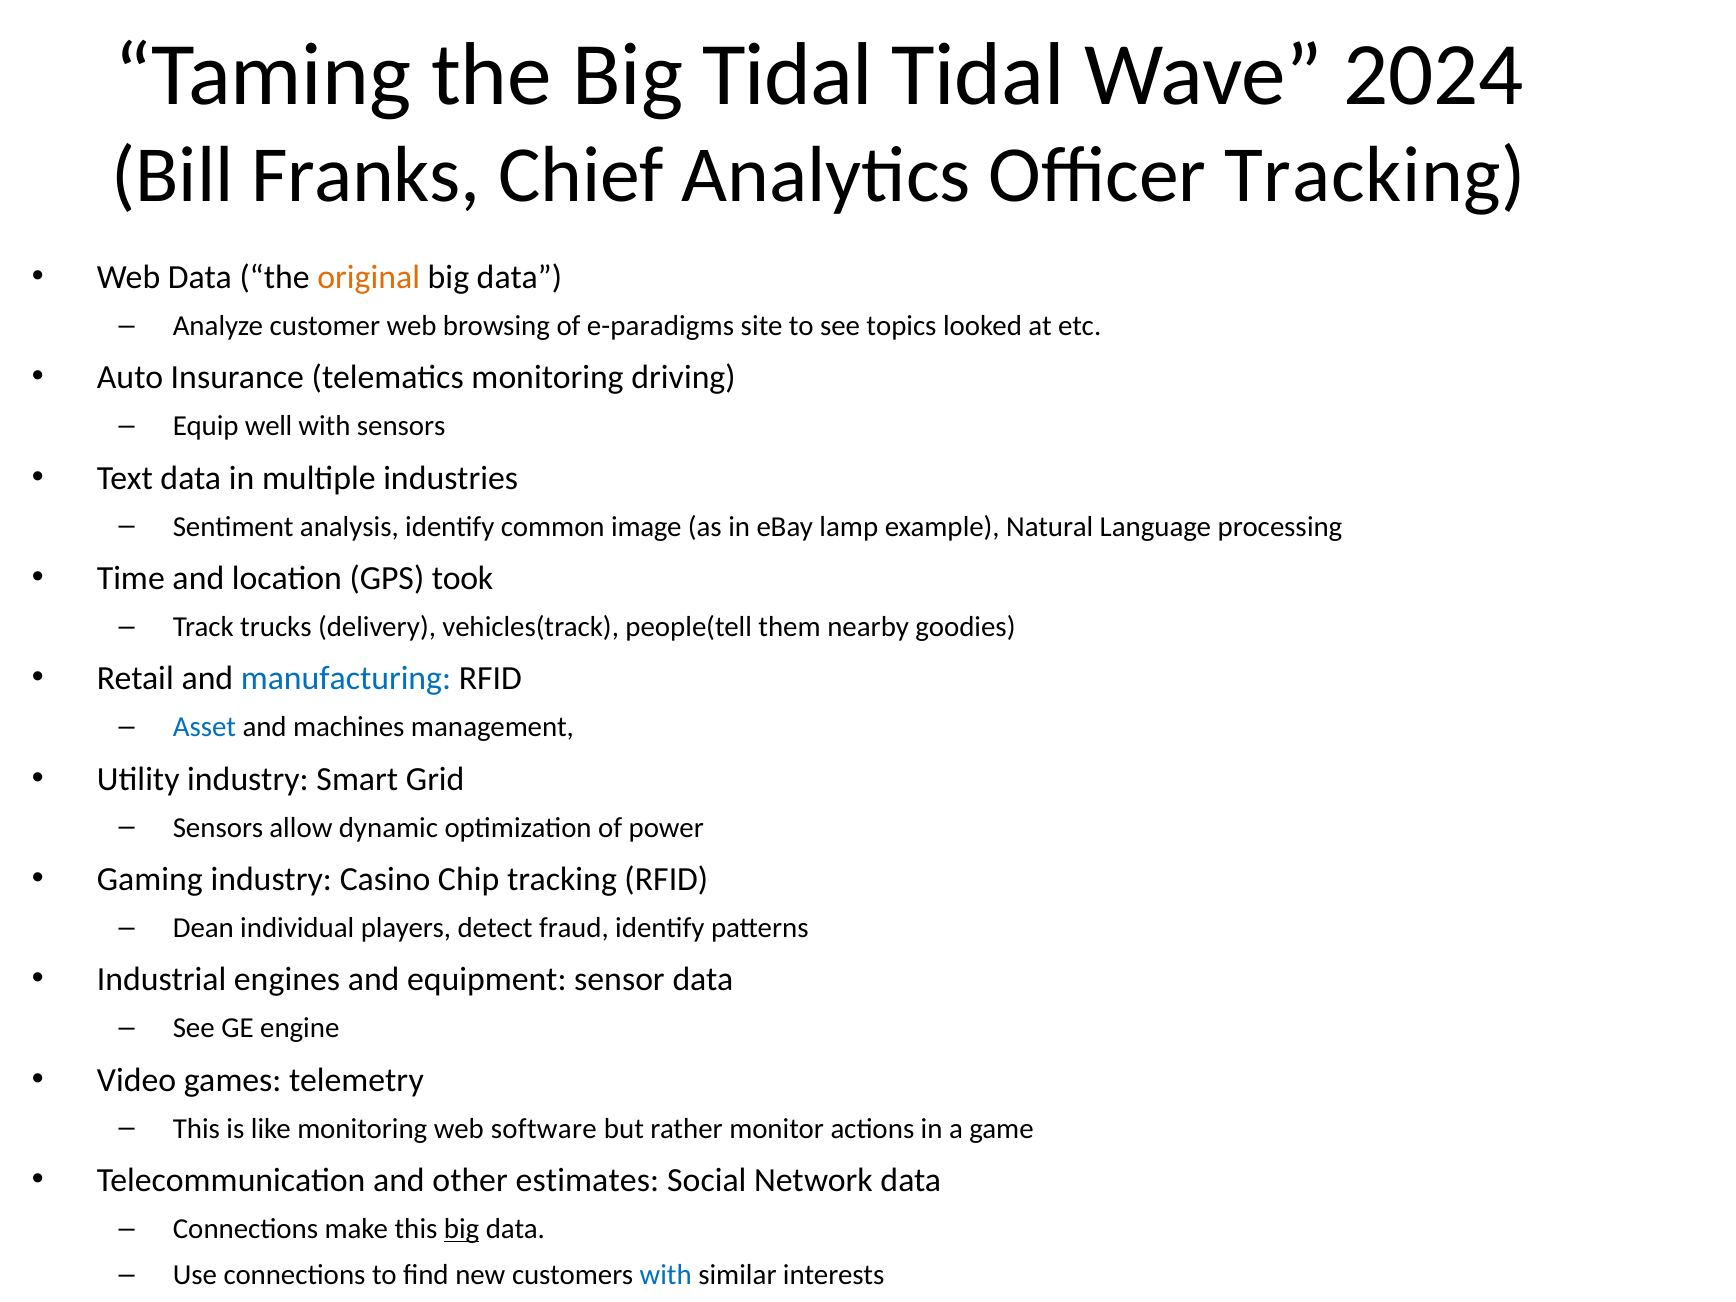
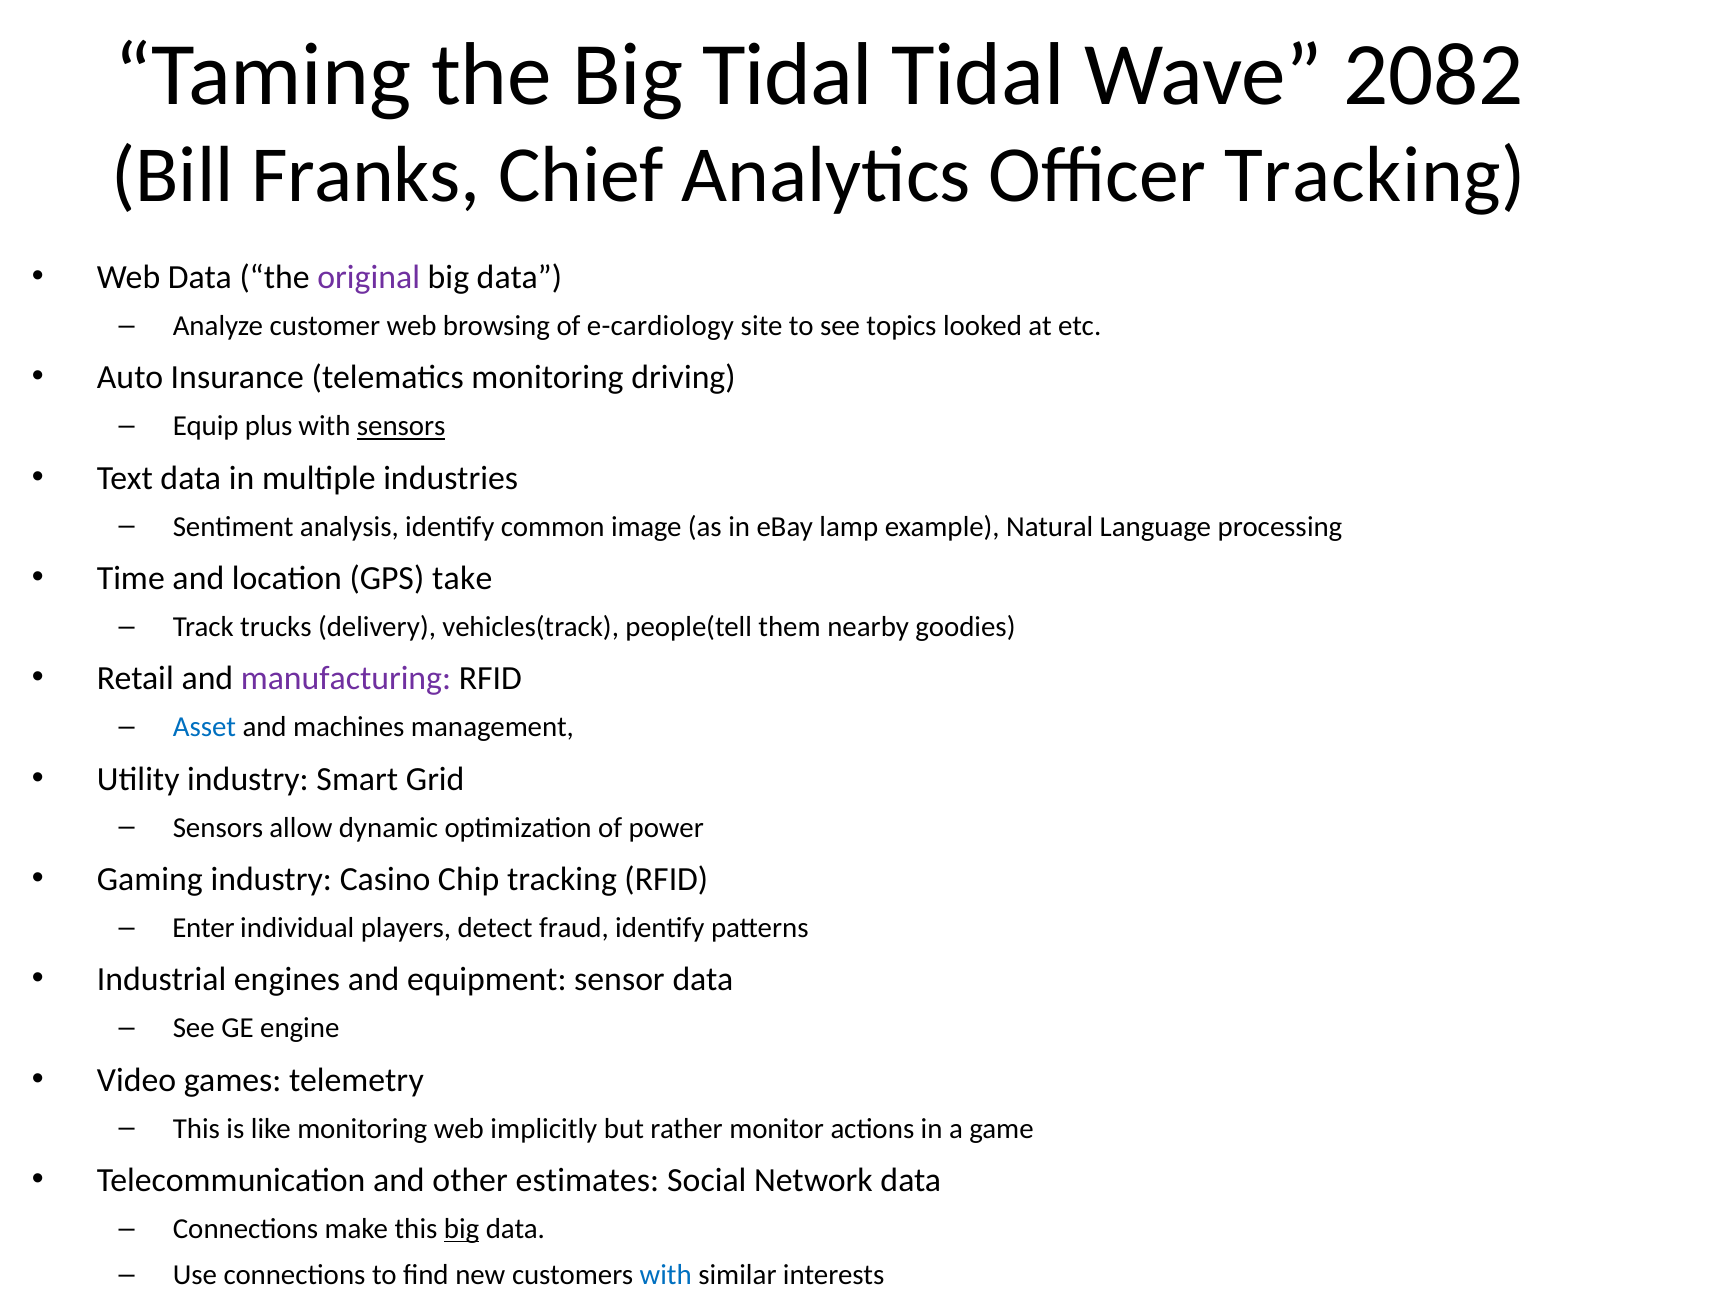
2024: 2024 -> 2082
original colour: orange -> purple
e-paradigms: e-paradigms -> e-cardiology
well: well -> plus
sensors at (401, 426) underline: none -> present
took: took -> take
manufacturing colour: blue -> purple
Dean: Dean -> Enter
software: software -> implicitly
